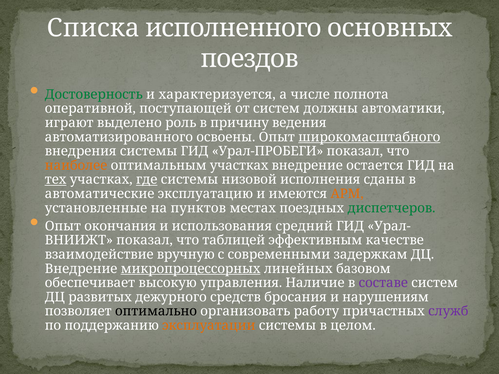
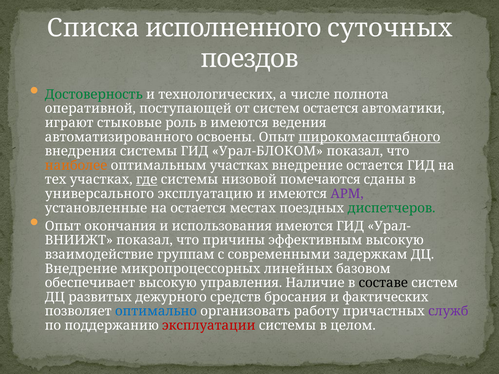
основных: основных -> суточных
характеризуется: характеризуется -> технологических
систем должны: должны -> остается
выделено: выделено -> стыковые
в причину: причину -> имеются
Урал-ПРОБЕГИ: Урал-ПРОБЕГИ -> Урал-БЛОКОМ
тех underline: present -> none
исполнения: исполнения -> помечаются
автоматические: автоматические -> универсального
АРМ colour: orange -> purple
на пунктов: пунктов -> остается
использования средний: средний -> имеются
таблицей: таблицей -> причины
эффективным качестве: качестве -> высокую
вручную: вручную -> группам
микропроцессорных underline: present -> none
составе colour: purple -> black
нарушениям: нарушениям -> фактических
оптимально colour: black -> blue
эксплуатации colour: orange -> red
